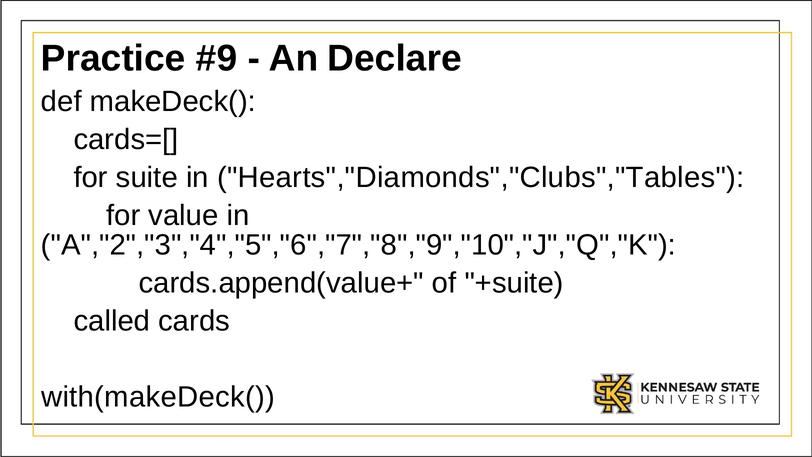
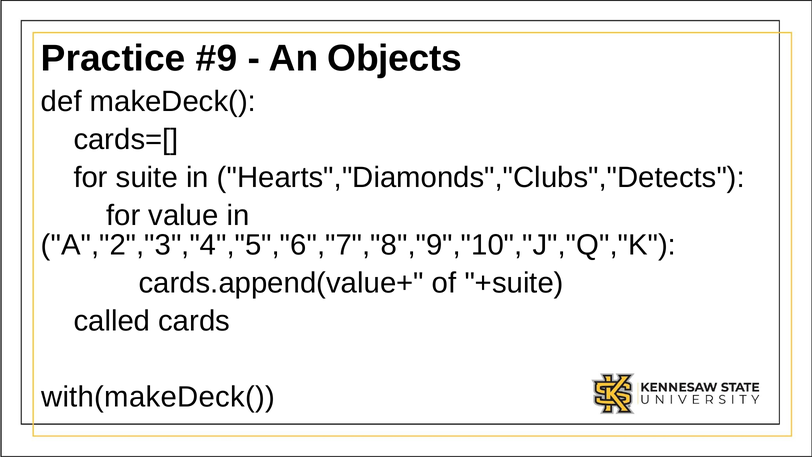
Declare: Declare -> Objects
Hearts","Diamonds","Clubs","Tables: Hearts","Diamonds","Clubs","Tables -> Hearts","Diamonds","Clubs","Detects
